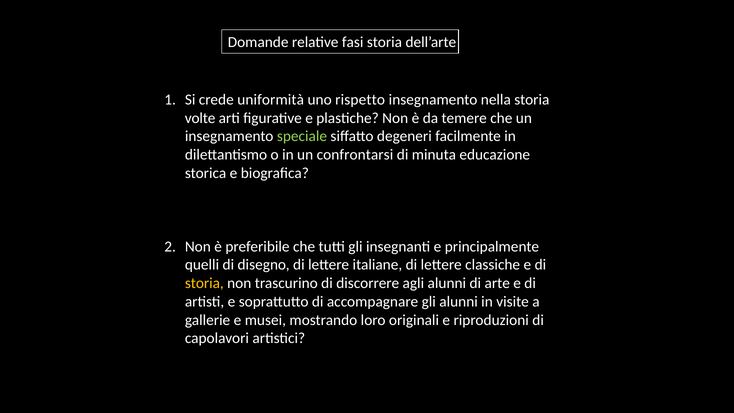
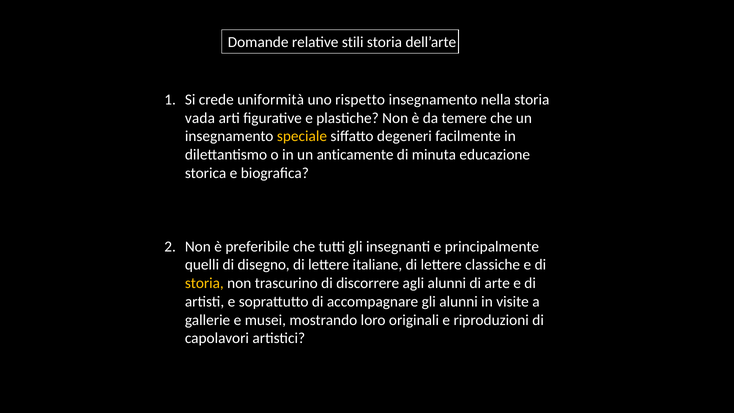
fasi: fasi -> stili
volte: volte -> vada
speciale colour: light green -> yellow
confrontarsi: confrontarsi -> anticamente
